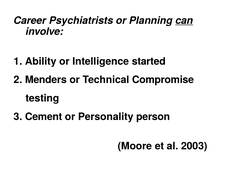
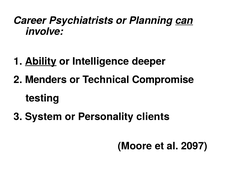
Ability underline: none -> present
started: started -> deeper
Cement: Cement -> System
person: person -> clients
2003: 2003 -> 2097
